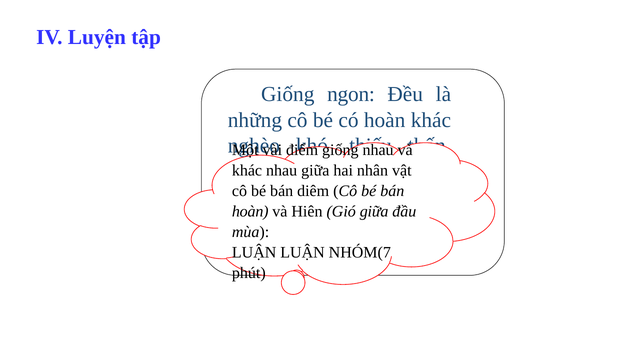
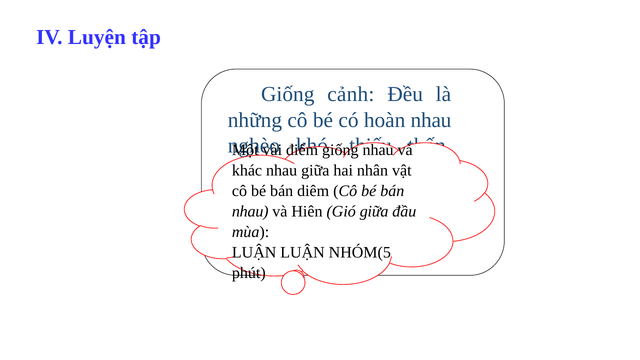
Giống ngon: ngon -> cảnh
hoàn khác: khác -> nhau
hoàn at (250, 212): hoàn -> nhau
NHÓM(7: NHÓM(7 -> NHÓM(5
